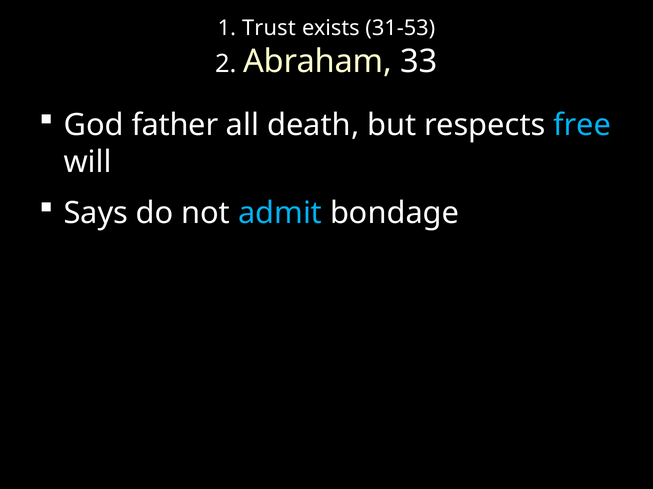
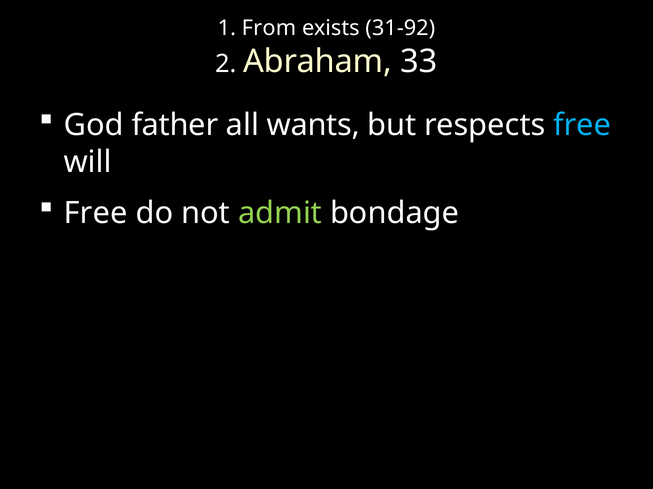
Trust: Trust -> From
31-53: 31-53 -> 31-92
death: death -> wants
Says at (96, 213): Says -> Free
admit colour: light blue -> light green
